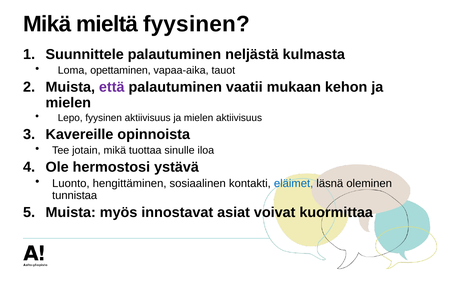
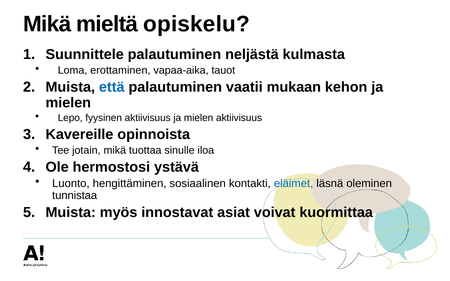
mieltä fyysinen: fyysinen -> opiskelu
opettaminen: opettaminen -> erottaminen
että colour: purple -> blue
